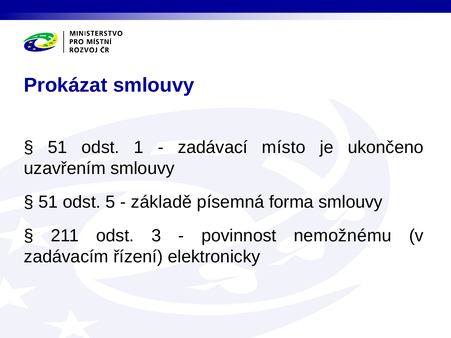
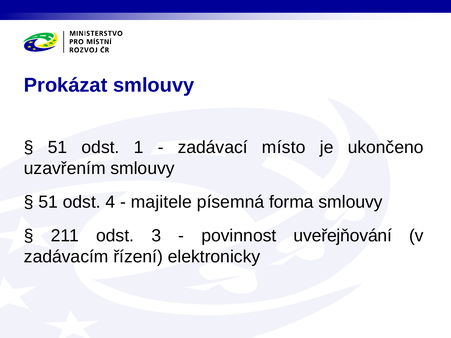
5: 5 -> 4
základě: základě -> majitele
nemožnému: nemožnému -> uveřejňování
